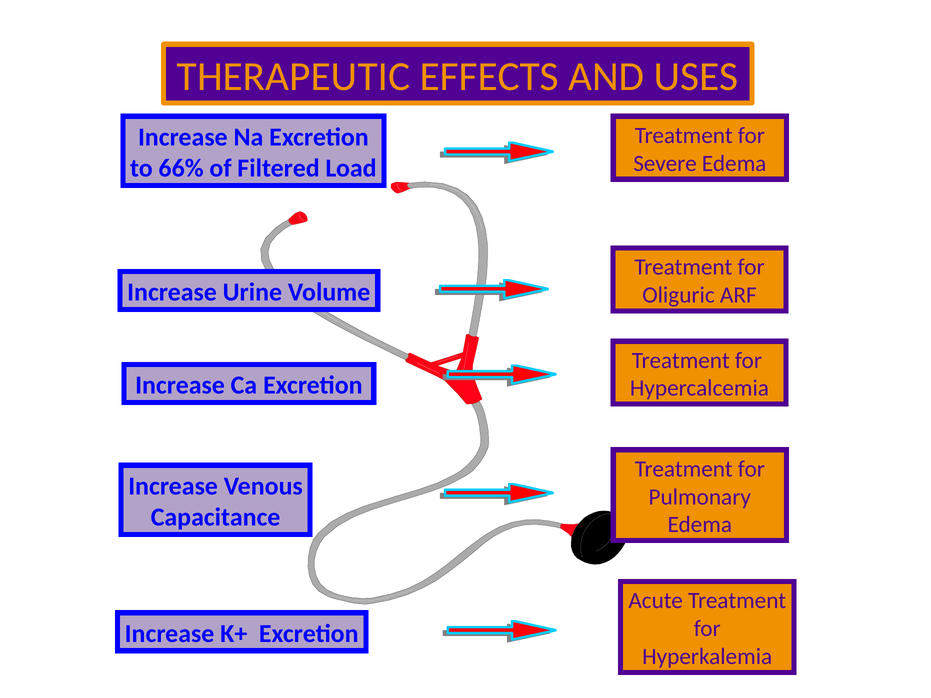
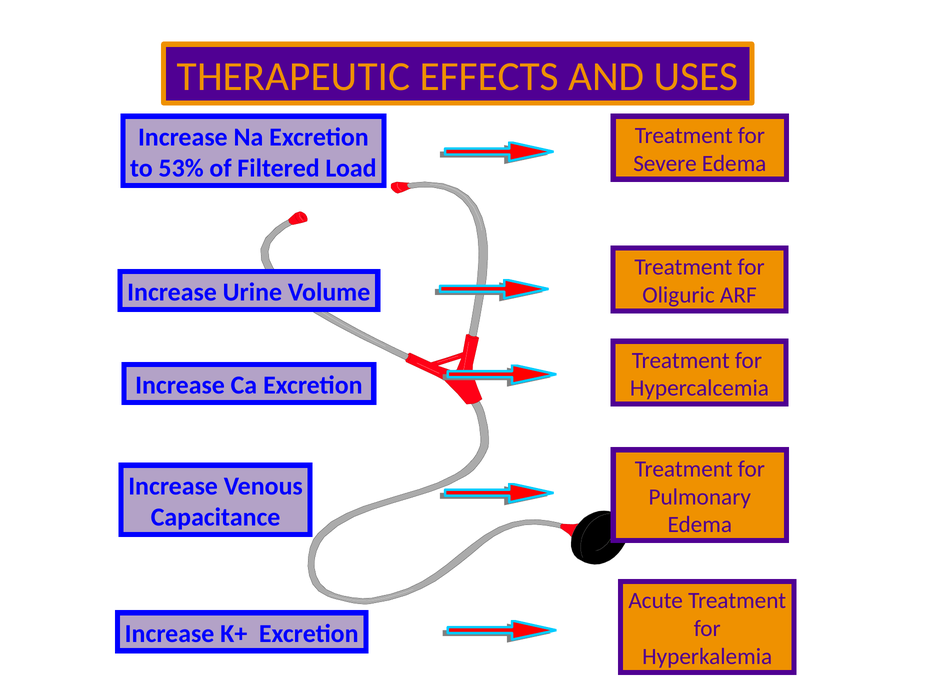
66%: 66% -> 53%
